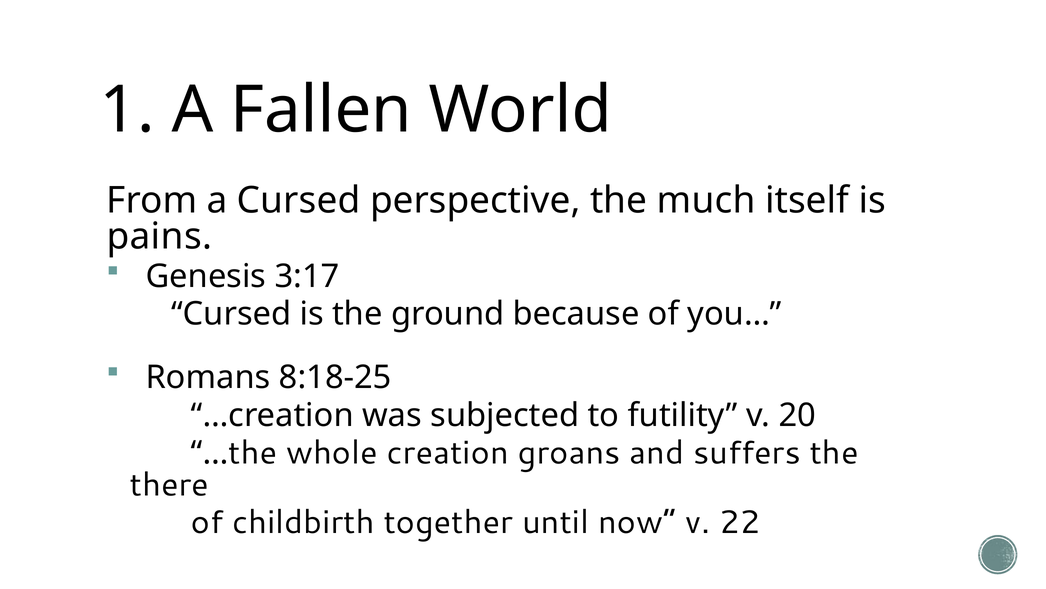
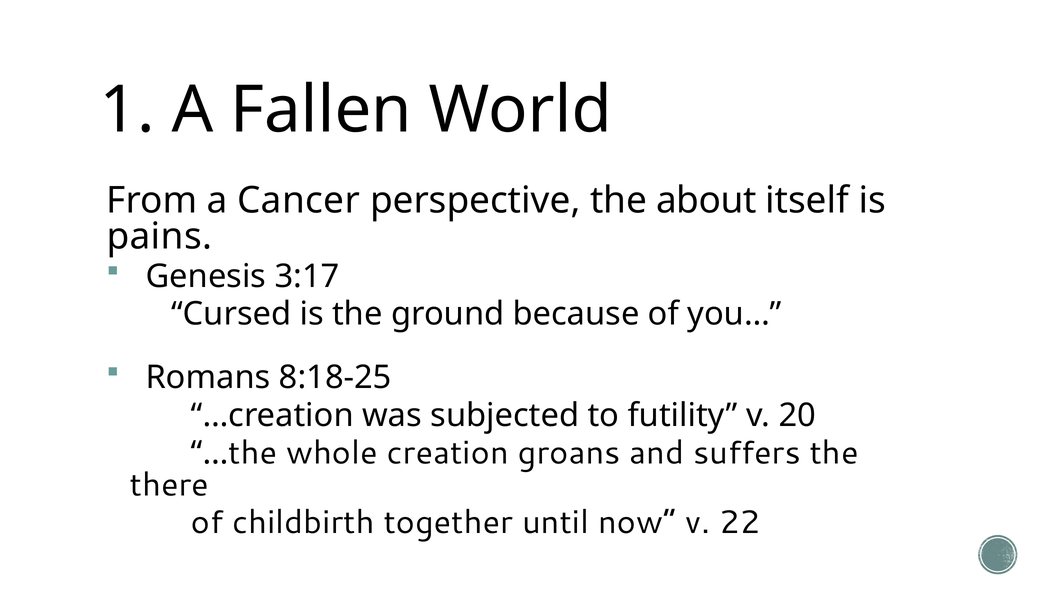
a Cursed: Cursed -> Cancer
much: much -> about
